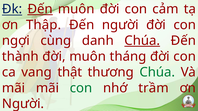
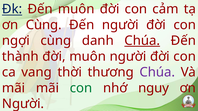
Đến at (40, 9) underline: present -> none
ơn Thập: Thập -> Cùng
muôn tháng: tháng -> người
thật: thật -> thời
Chúa at (157, 72) colour: green -> purple
trầm: trầm -> nguy
